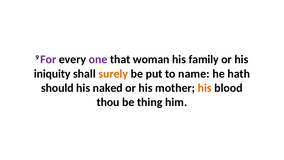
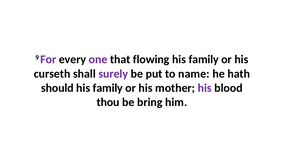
woman: woman -> flowing
iniquity: iniquity -> curseth
surely colour: orange -> purple
naked at (108, 88): naked -> family
his at (205, 88) colour: orange -> purple
thing: thing -> bring
